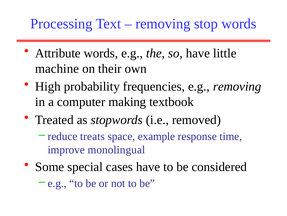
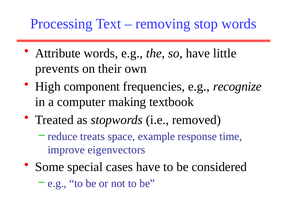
machine: machine -> prevents
probability: probability -> component
e.g removing: removing -> recognize
monolingual: monolingual -> eigenvectors
